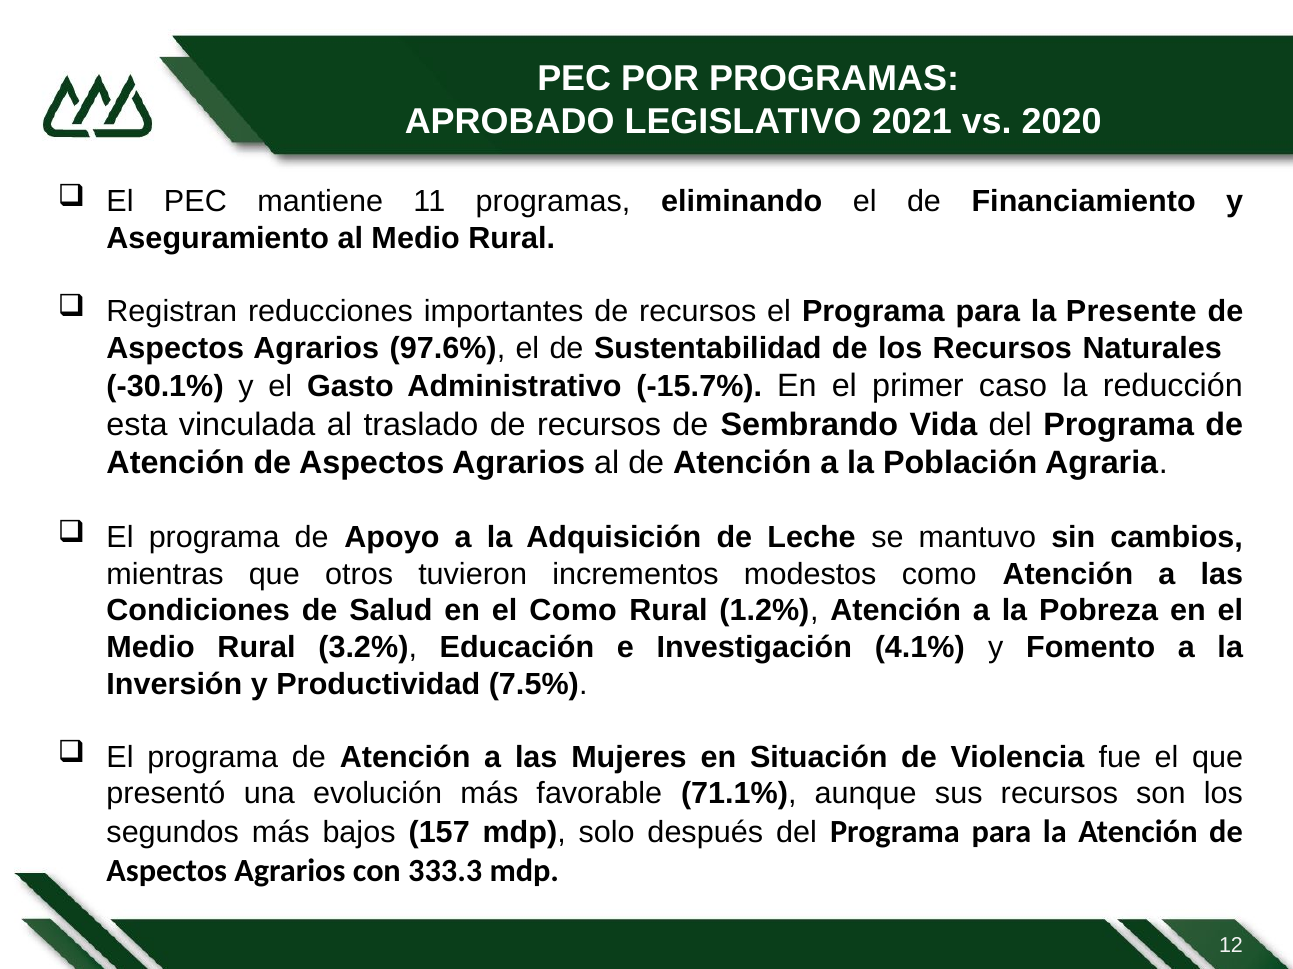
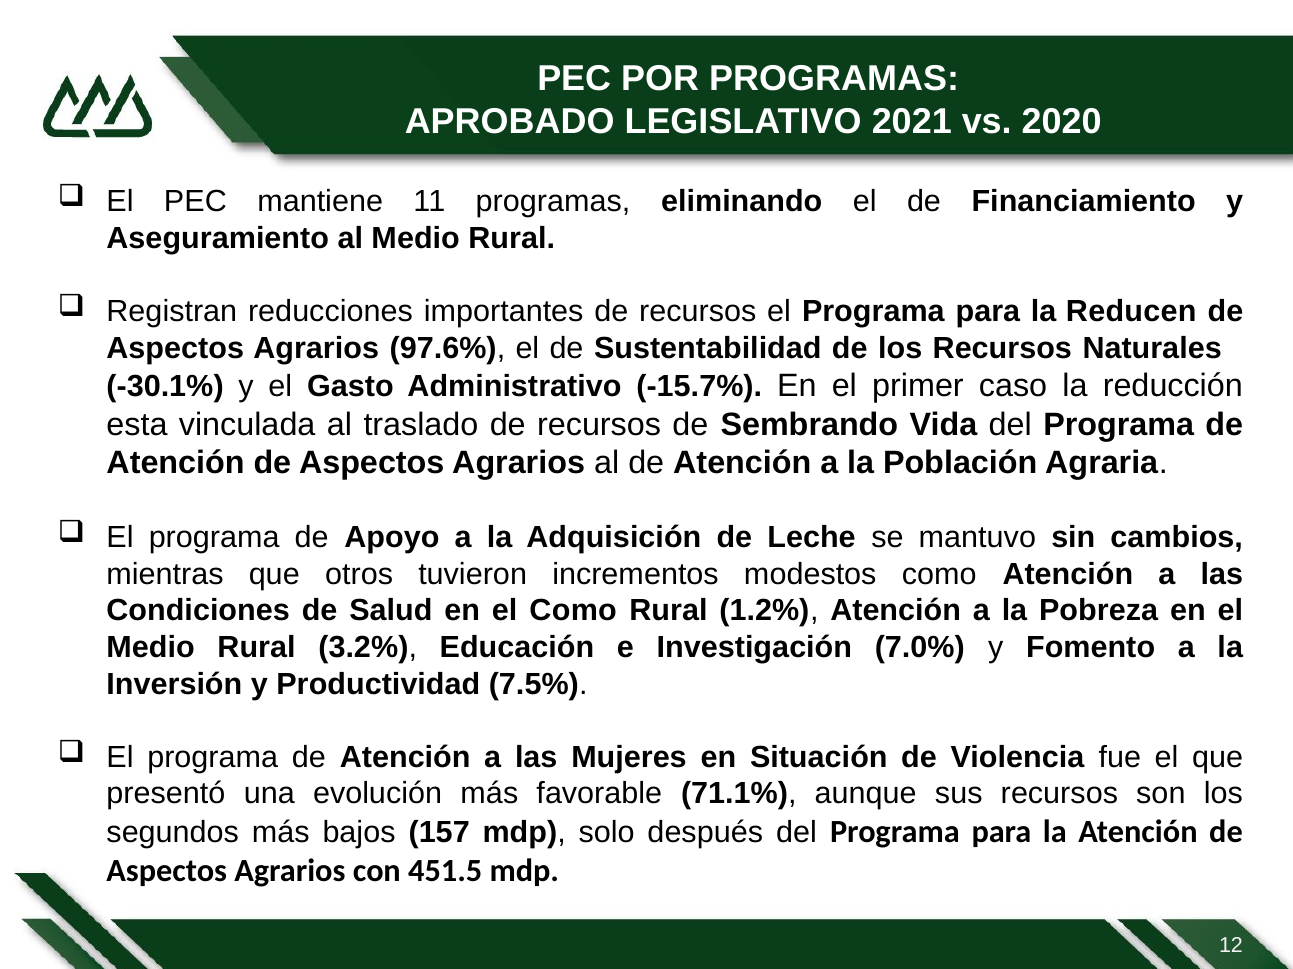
Presente: Presente -> Reducen
4.1%: 4.1% -> 7.0%
333.3: 333.3 -> 451.5
